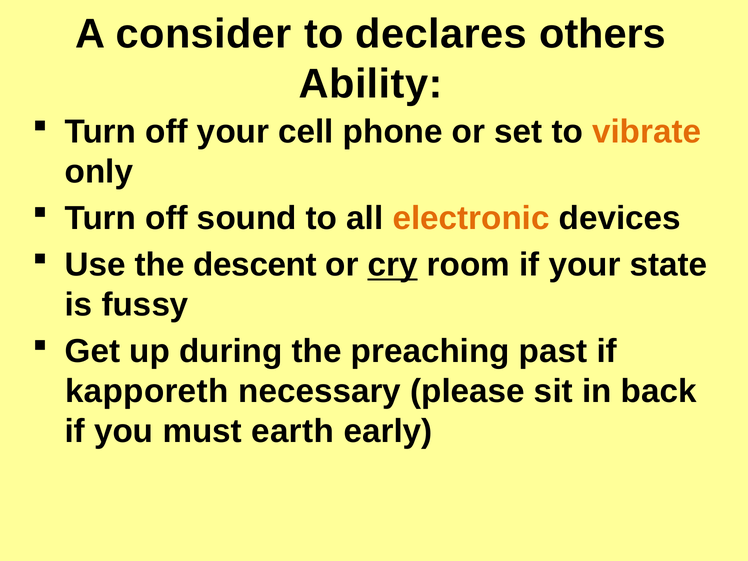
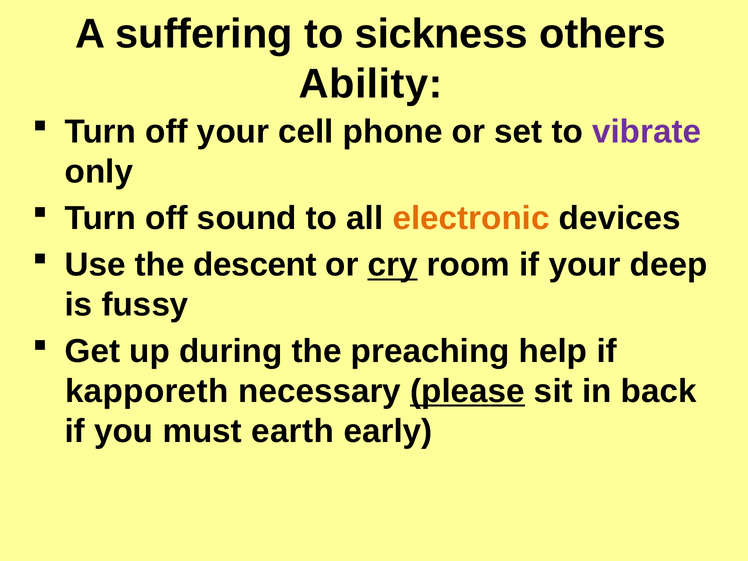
consider: consider -> suffering
declares: declares -> sickness
vibrate colour: orange -> purple
state: state -> deep
past: past -> help
please underline: none -> present
